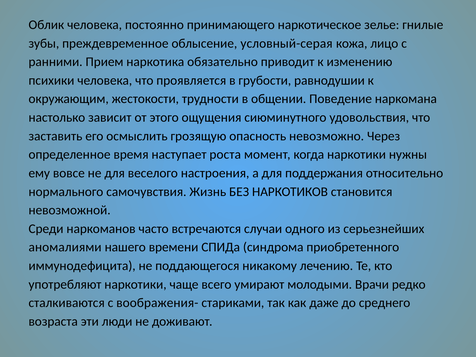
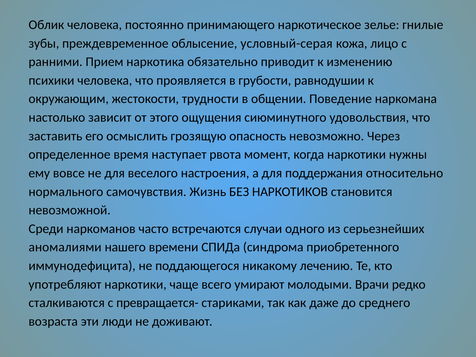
роста: роста -> рвота
воображения-: воображения- -> превращается-
